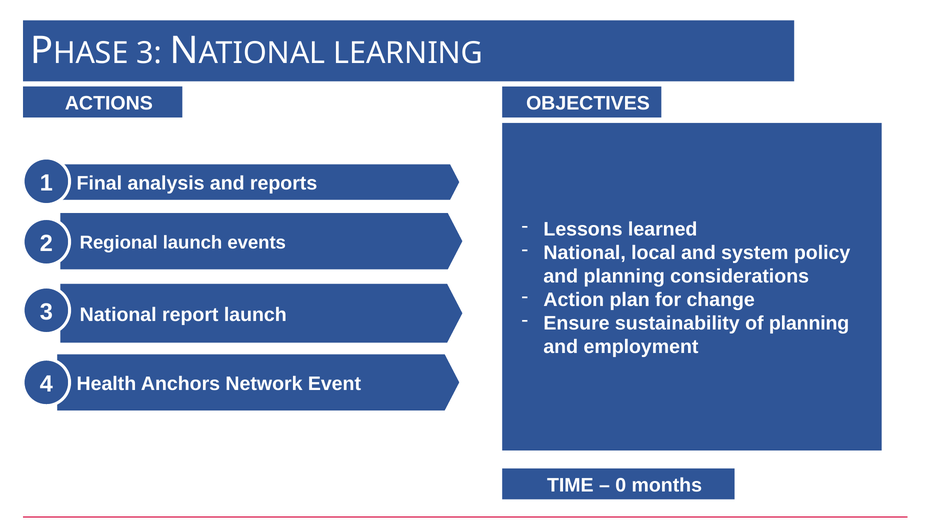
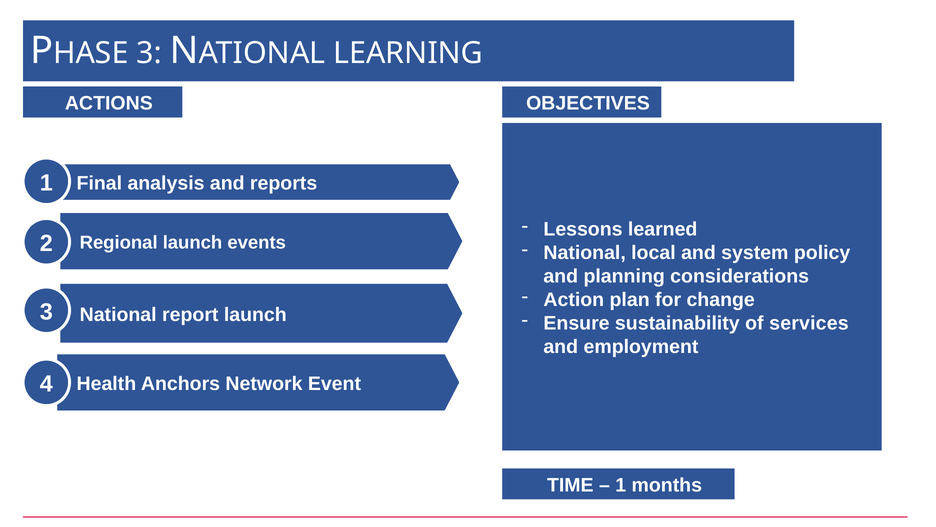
of planning: planning -> services
0 at (621, 485): 0 -> 1
